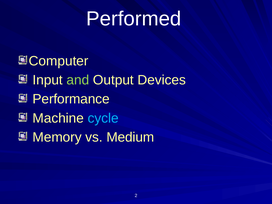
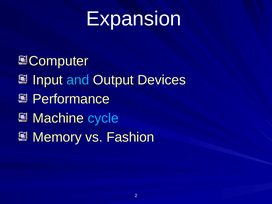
Performed: Performed -> Expansion
and colour: light green -> light blue
Medium: Medium -> Fashion
